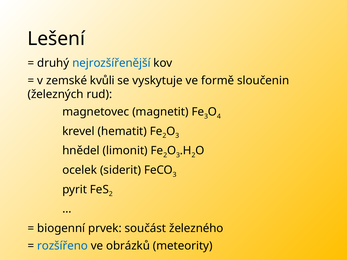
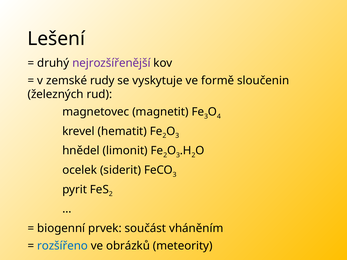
nejrozšířenější colour: blue -> purple
kvůli: kvůli -> rudy
železného: železného -> vháněním
